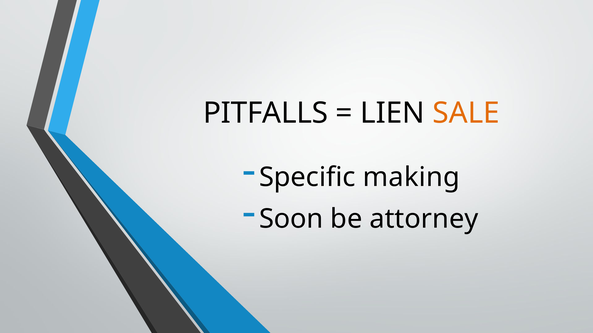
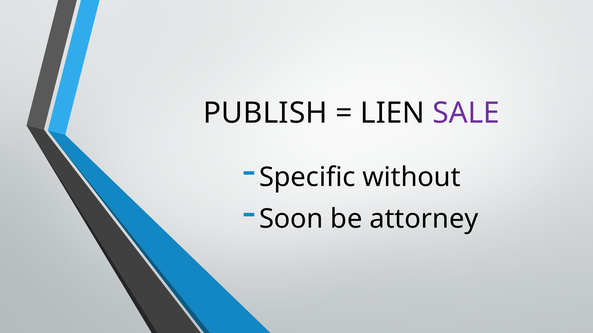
PITFALLS: PITFALLS -> PUBLISH
SALE colour: orange -> purple
making: making -> without
